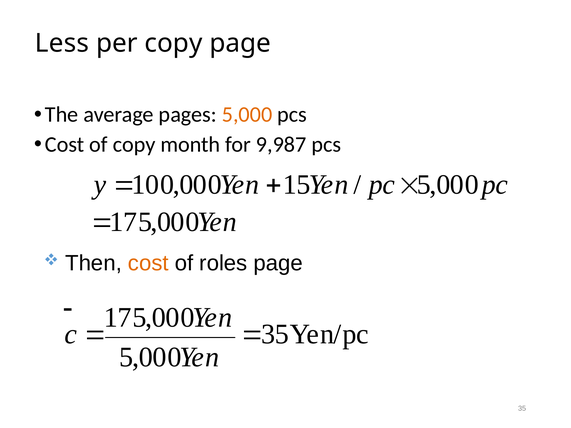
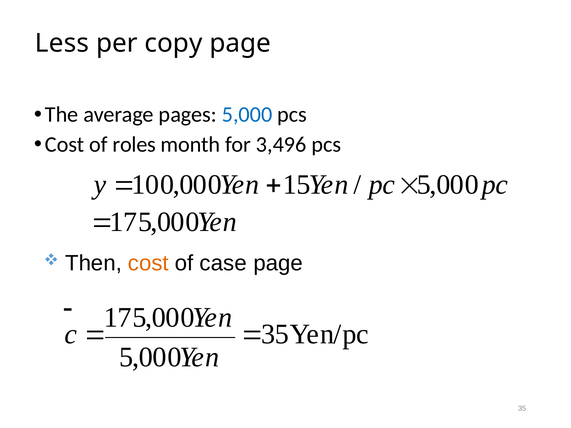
5,000 colour: orange -> blue
of copy: copy -> roles
9,987: 9,987 -> 3,496
roles: roles -> case
